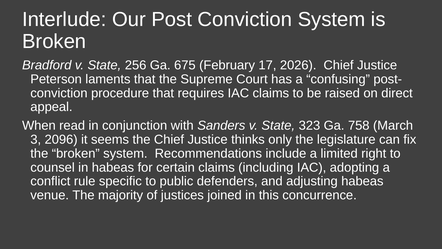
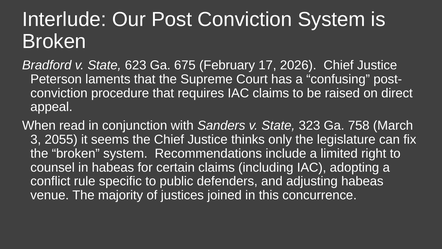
256: 256 -> 623
2096: 2096 -> 2055
